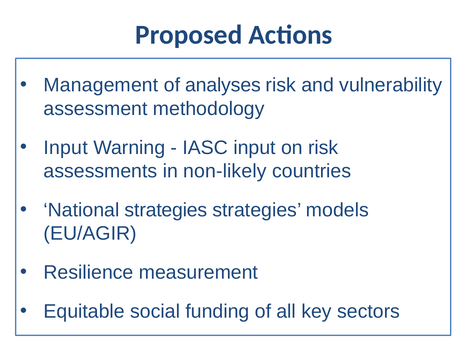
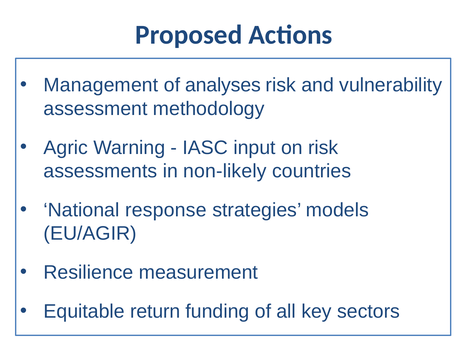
Input at (66, 148): Input -> Agric
National strategies: strategies -> response
social: social -> return
